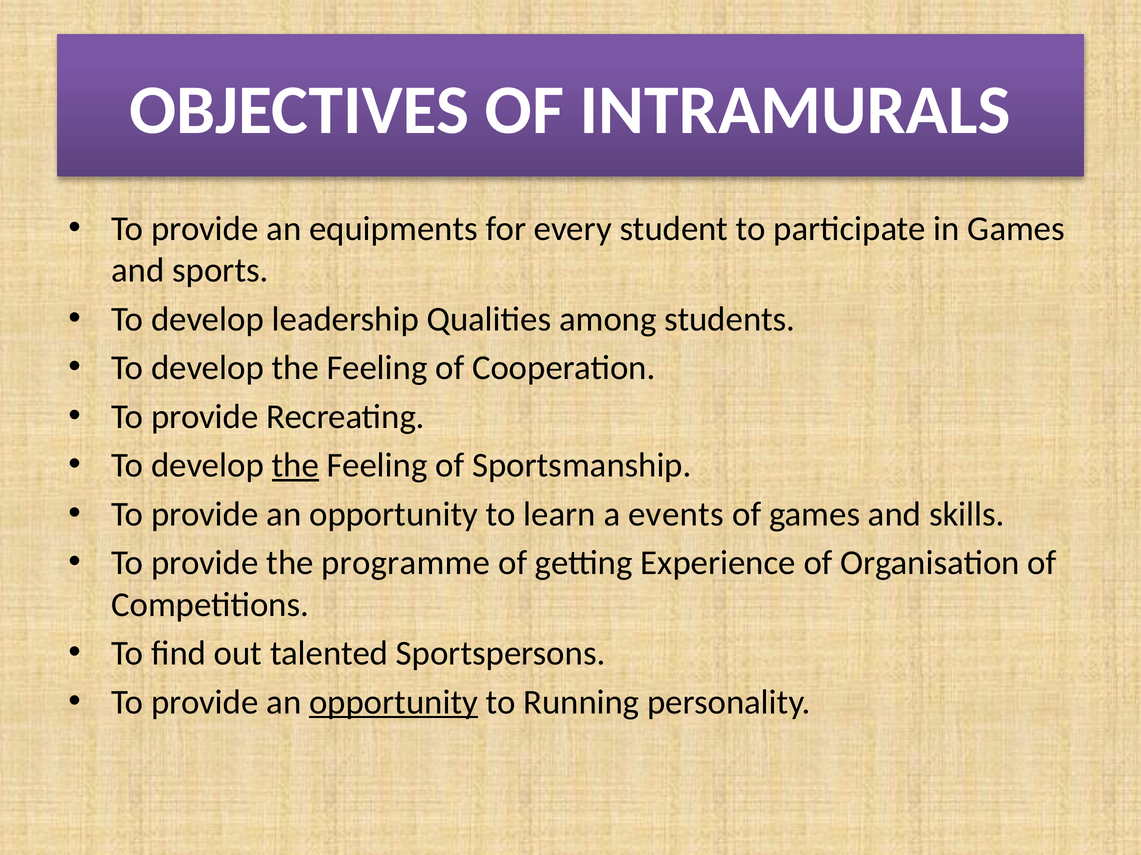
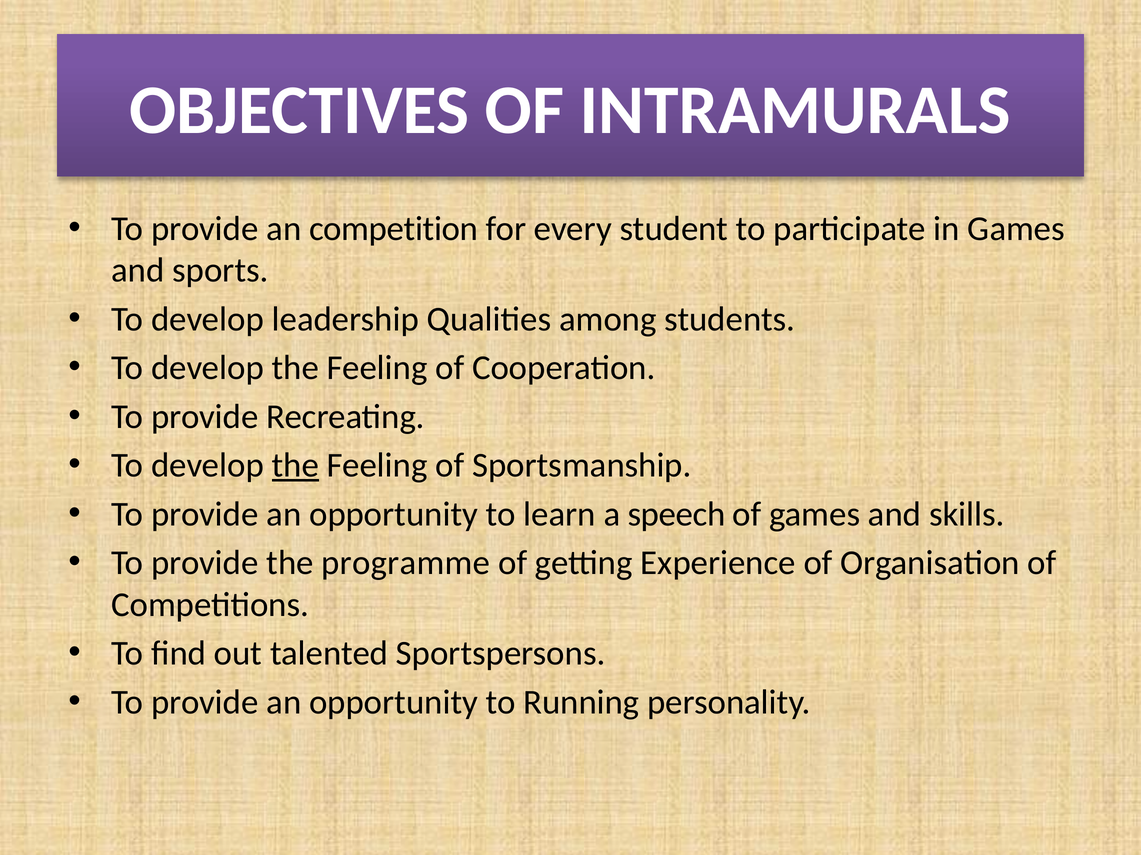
equipments: equipments -> competition
events: events -> speech
opportunity at (394, 703) underline: present -> none
